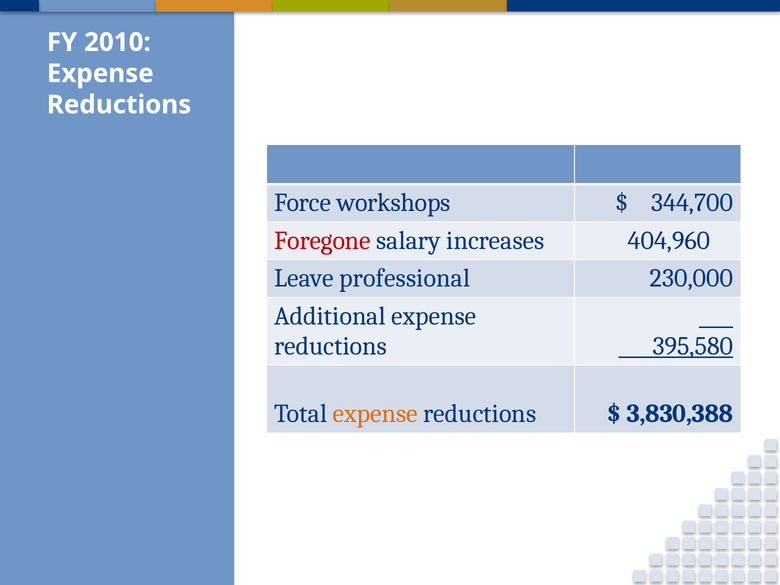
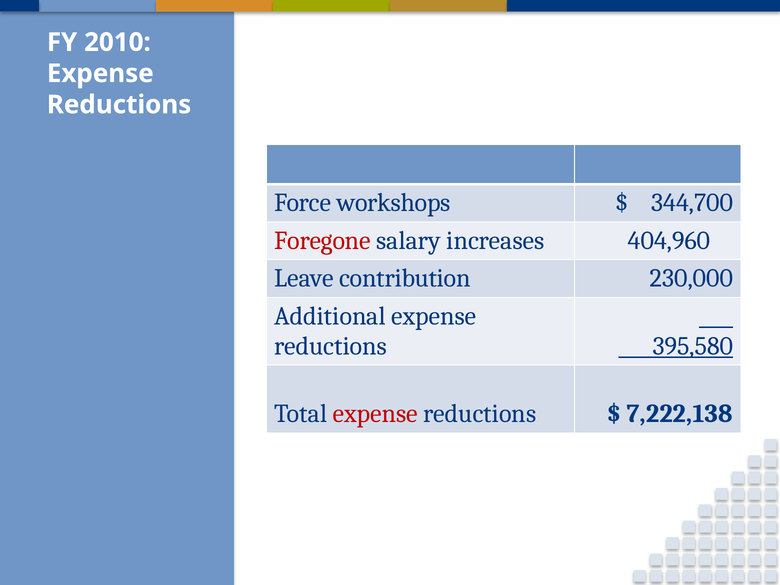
professional: professional -> contribution
expense at (375, 414) colour: orange -> red
3,830,388: 3,830,388 -> 7,222,138
